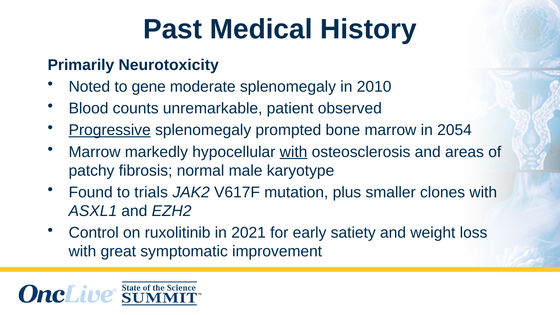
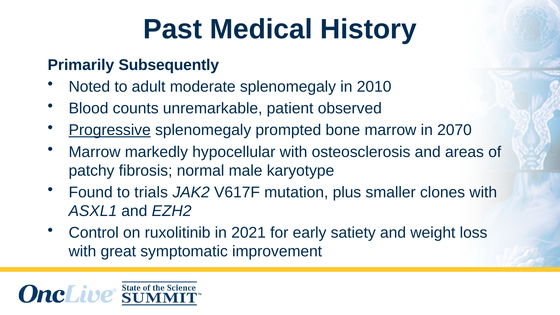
Neurotoxicity: Neurotoxicity -> Subsequently
gene: gene -> adult
2054: 2054 -> 2070
with at (294, 152) underline: present -> none
